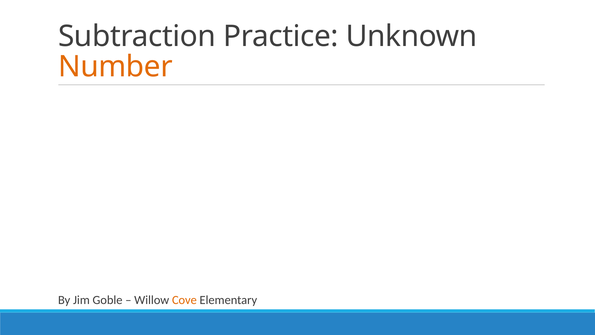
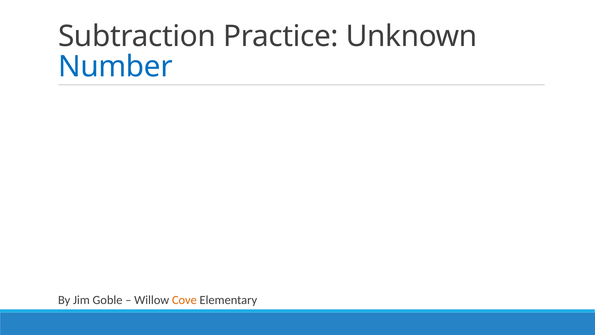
Number colour: orange -> blue
